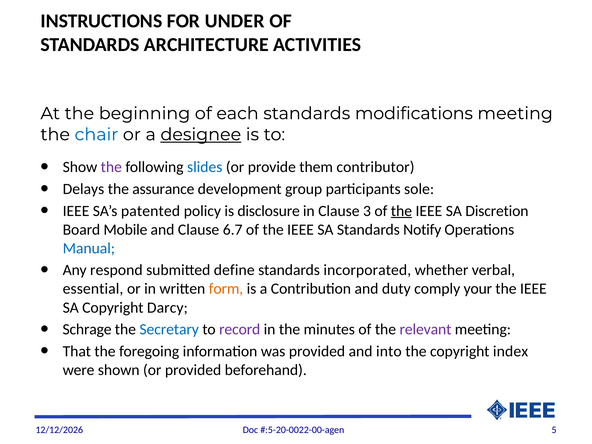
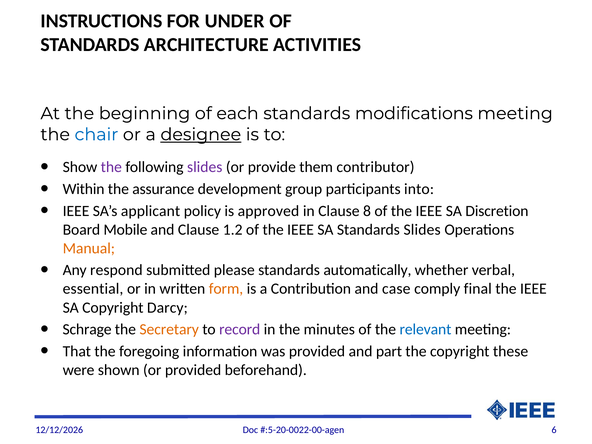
slides at (205, 167) colour: blue -> purple
Delays: Delays -> Within
sole: sole -> into
patented: patented -> applicant
disclosure: disclosure -> approved
3: 3 -> 8
the at (402, 211) underline: present -> none
6.7: 6.7 -> 1.2
Standards Notify: Notify -> Slides
Manual colour: blue -> orange
define: define -> please
incorporated: incorporated -> automatically
duty: duty -> case
your: your -> final
Secretary colour: blue -> orange
relevant colour: purple -> blue
into: into -> part
index: index -> these
5: 5 -> 6
